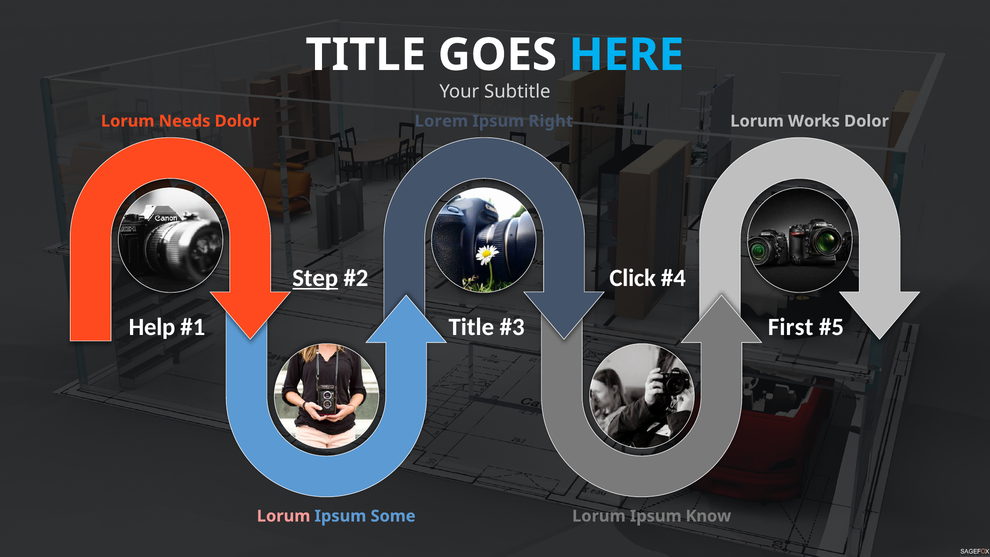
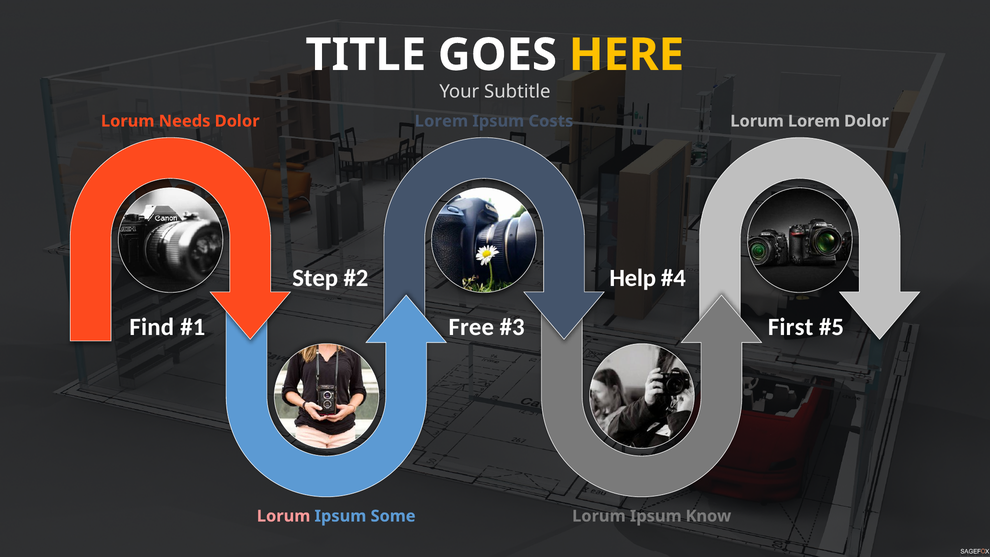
HERE colour: light blue -> yellow
Right: Right -> Costs
Lorum Works: Works -> Lorem
Step underline: present -> none
Click: Click -> Help
Help: Help -> Find
Title at (471, 327): Title -> Free
